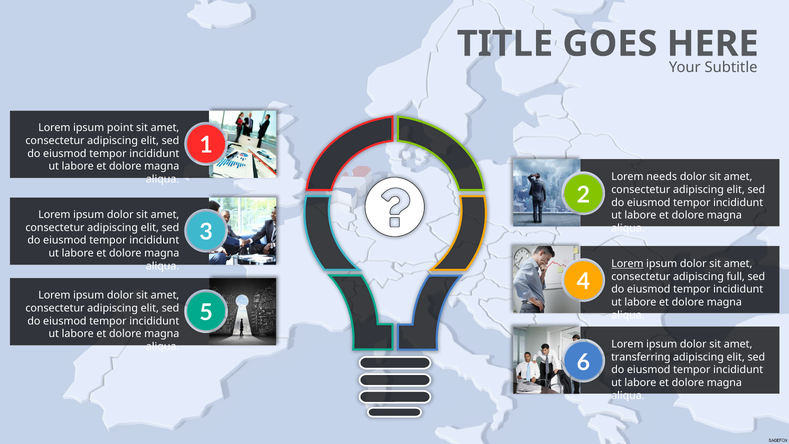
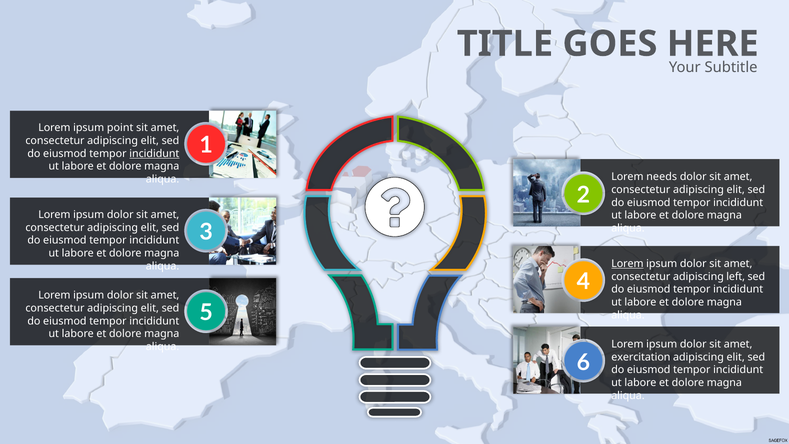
incididunt at (154, 153) underline: none -> present
full: full -> left
transferring: transferring -> exercitation
